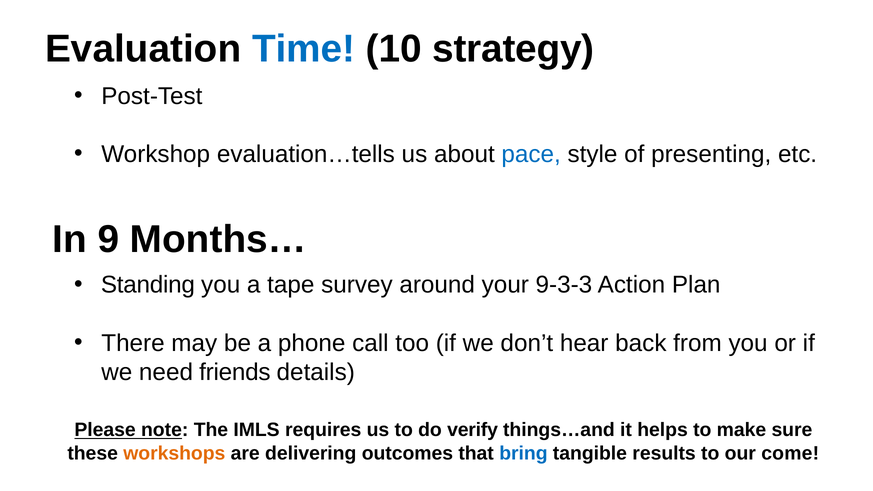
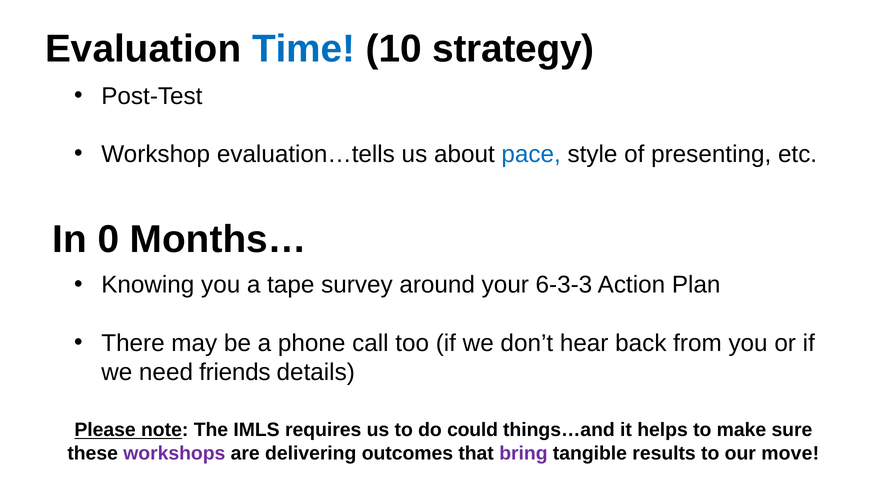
9: 9 -> 0
Standing: Standing -> Knowing
9-3-3: 9-3-3 -> 6-3-3
verify: verify -> could
workshops colour: orange -> purple
bring colour: blue -> purple
come: come -> move
